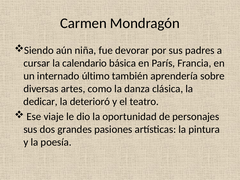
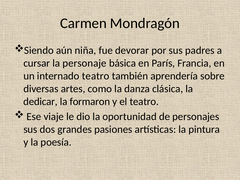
calendario: calendario -> personaje
internado último: último -> teatro
deterioró: deterioró -> formaron
